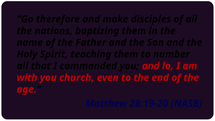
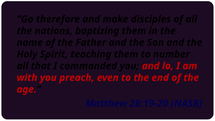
church: church -> preach
